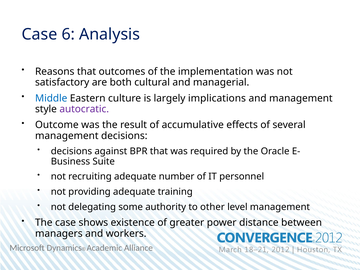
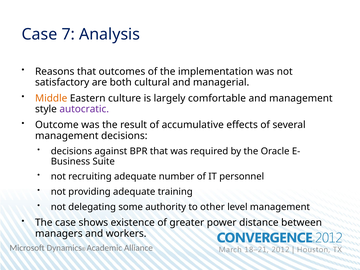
6: 6 -> 7
Middle colour: blue -> orange
implications: implications -> comfortable
